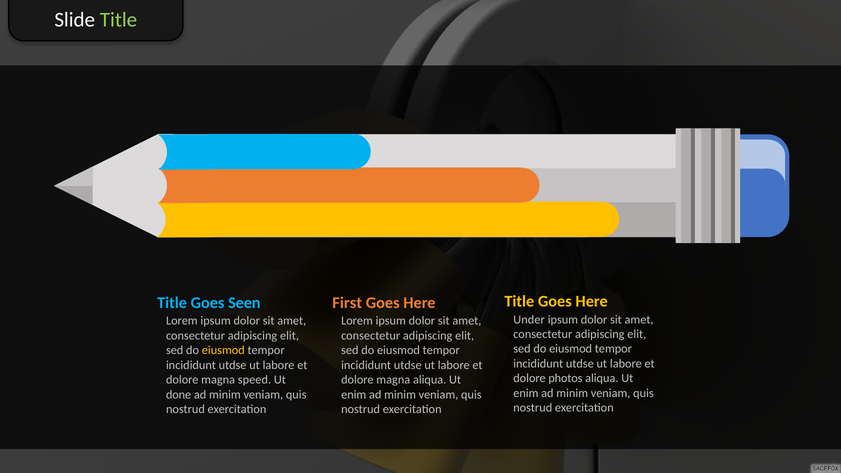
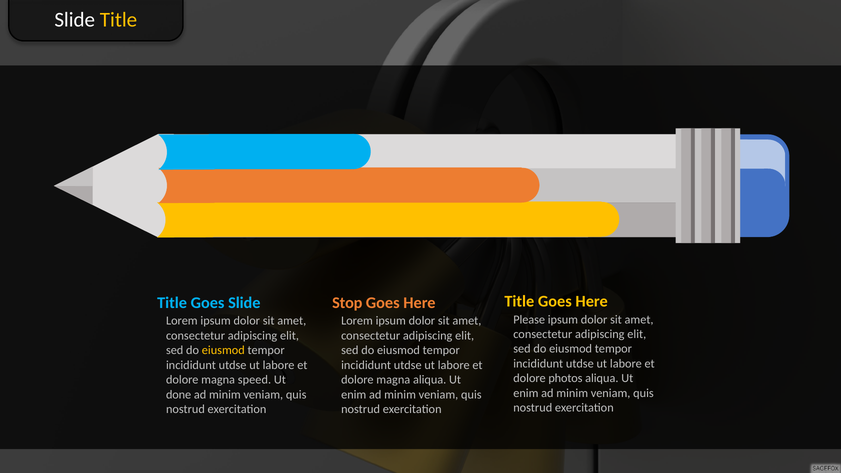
Title at (118, 20) colour: light green -> yellow
Goes Seen: Seen -> Slide
First: First -> Stop
Under: Under -> Please
